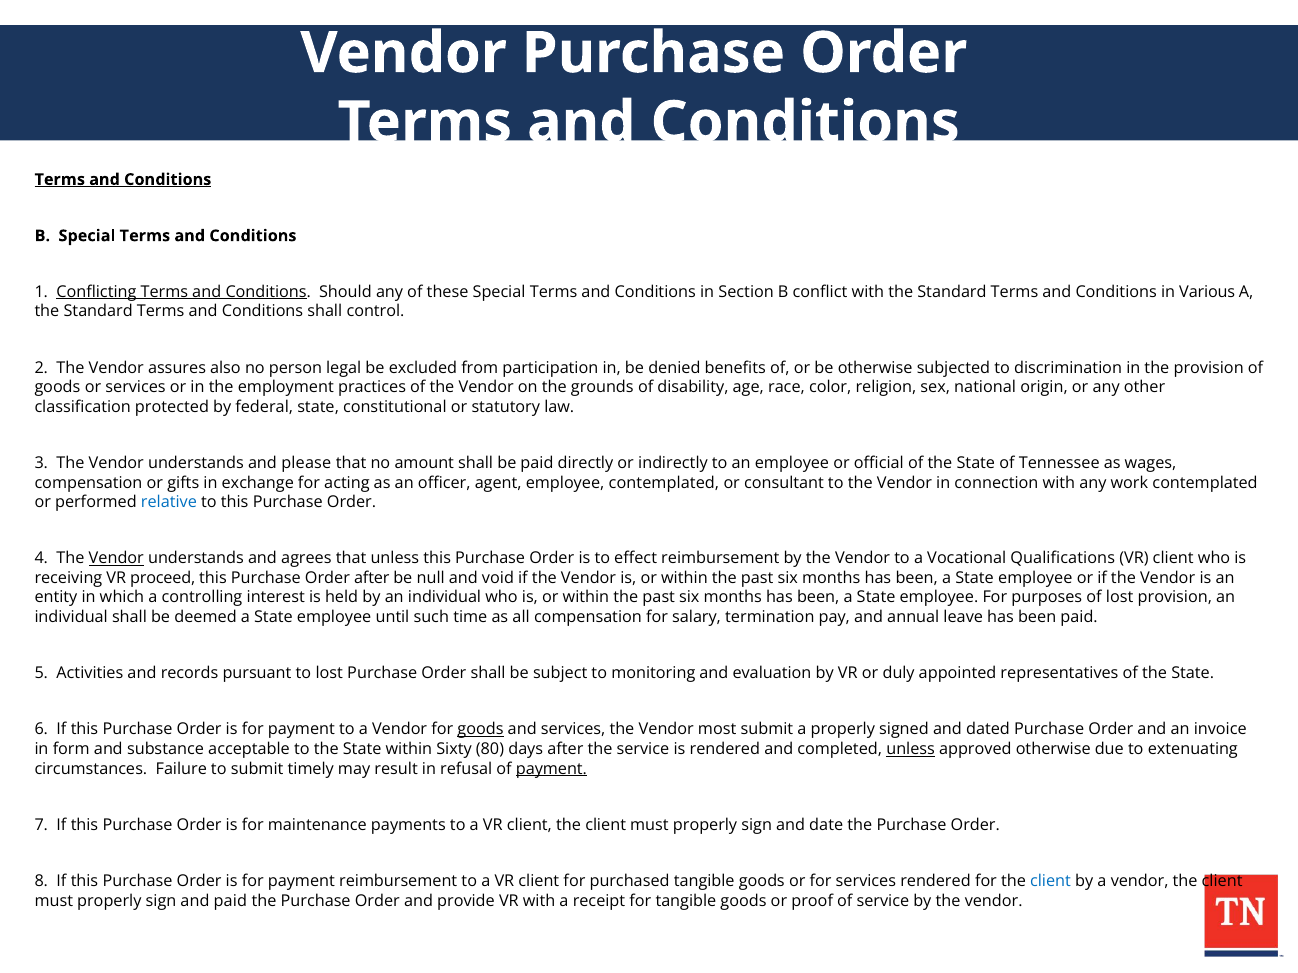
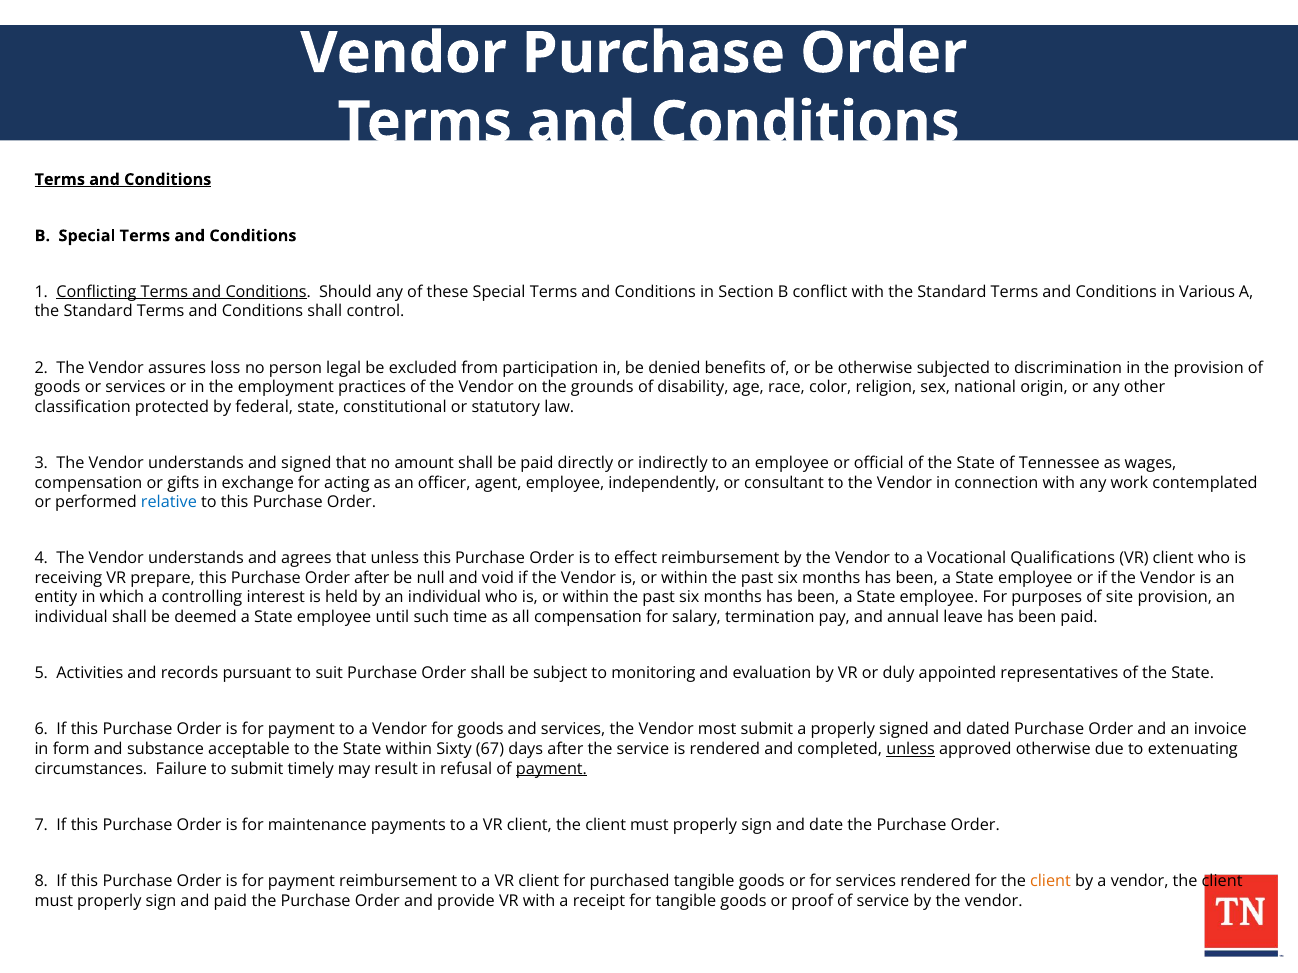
also: also -> loss
and please: please -> signed
employee contemplated: contemplated -> independently
Vendor at (116, 559) underline: present -> none
proceed: proceed -> prepare
of lost: lost -> site
to lost: lost -> suit
goods at (480, 730) underline: present -> none
80: 80 -> 67
client at (1050, 882) colour: blue -> orange
